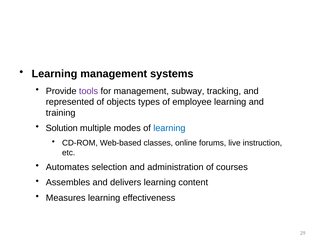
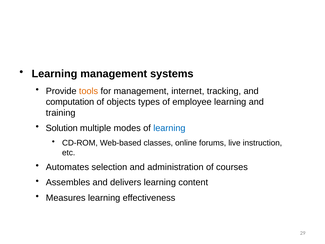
tools colour: purple -> orange
subway: subway -> internet
represented: represented -> computation
